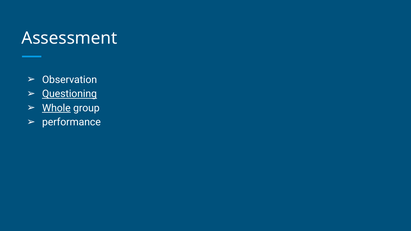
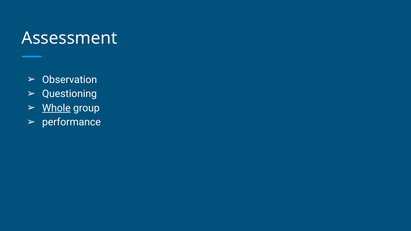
Questioning underline: present -> none
